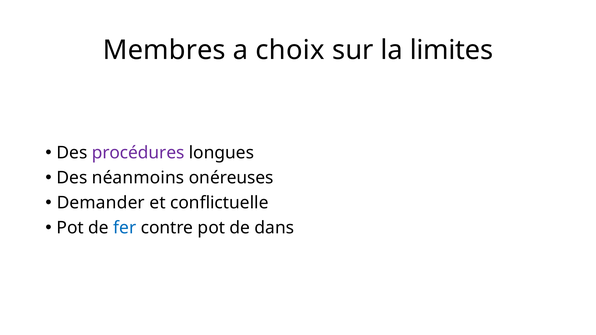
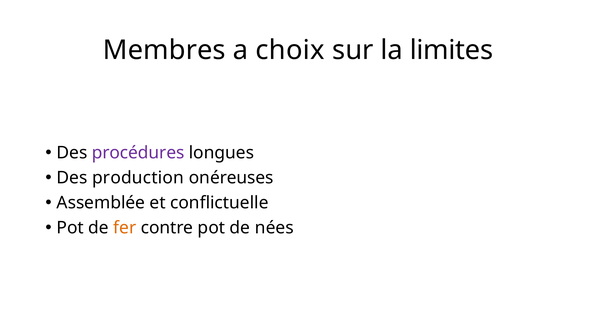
néanmoins: néanmoins -> production
Demander: Demander -> Assemblée
fer colour: blue -> orange
dans: dans -> nées
